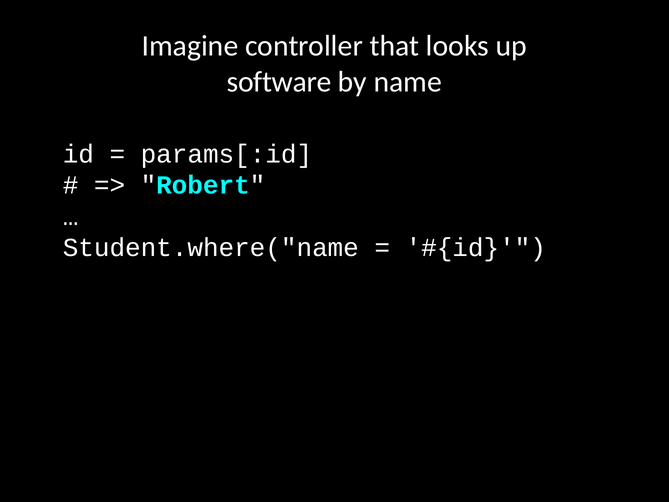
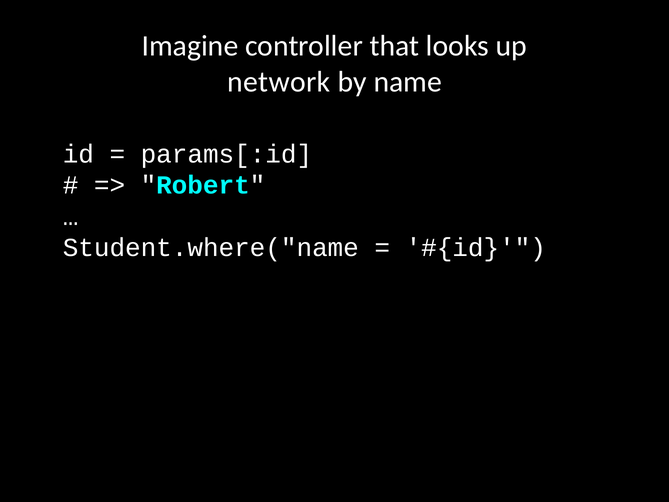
software: software -> network
